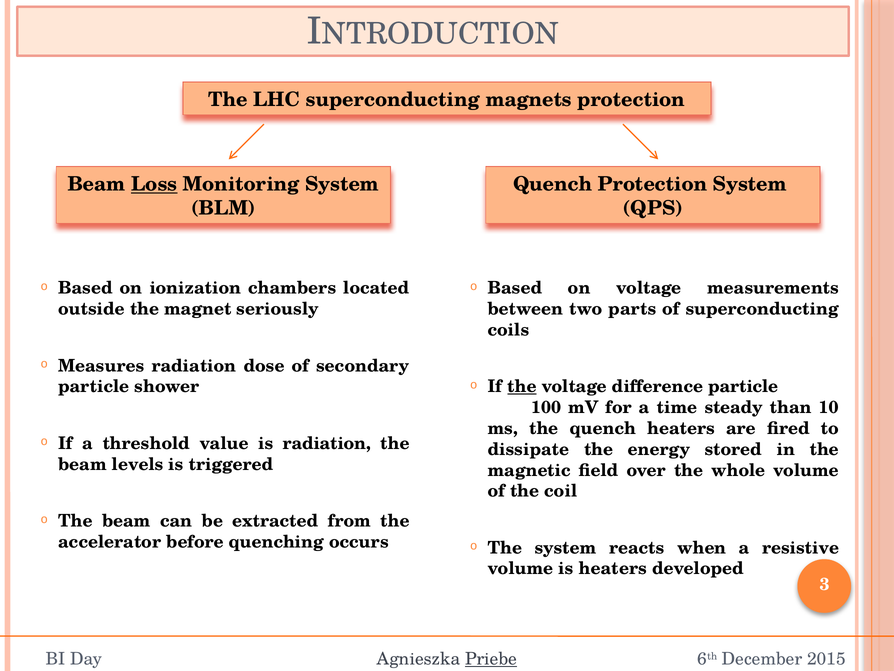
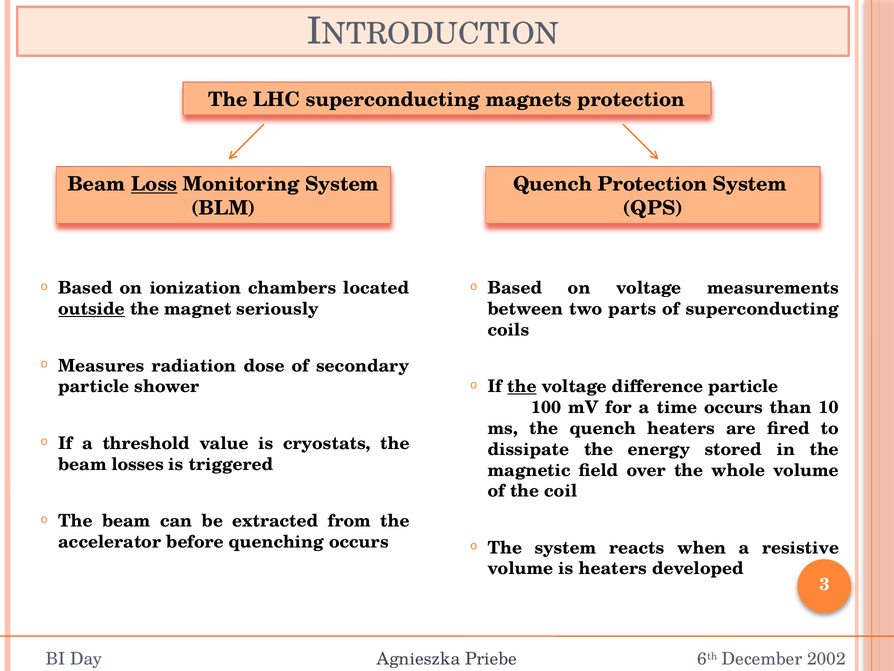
outside underline: none -> present
time steady: steady -> occurs
is radiation: radiation -> cryostats
levels: levels -> losses
Priebe underline: present -> none
2015: 2015 -> 2002
